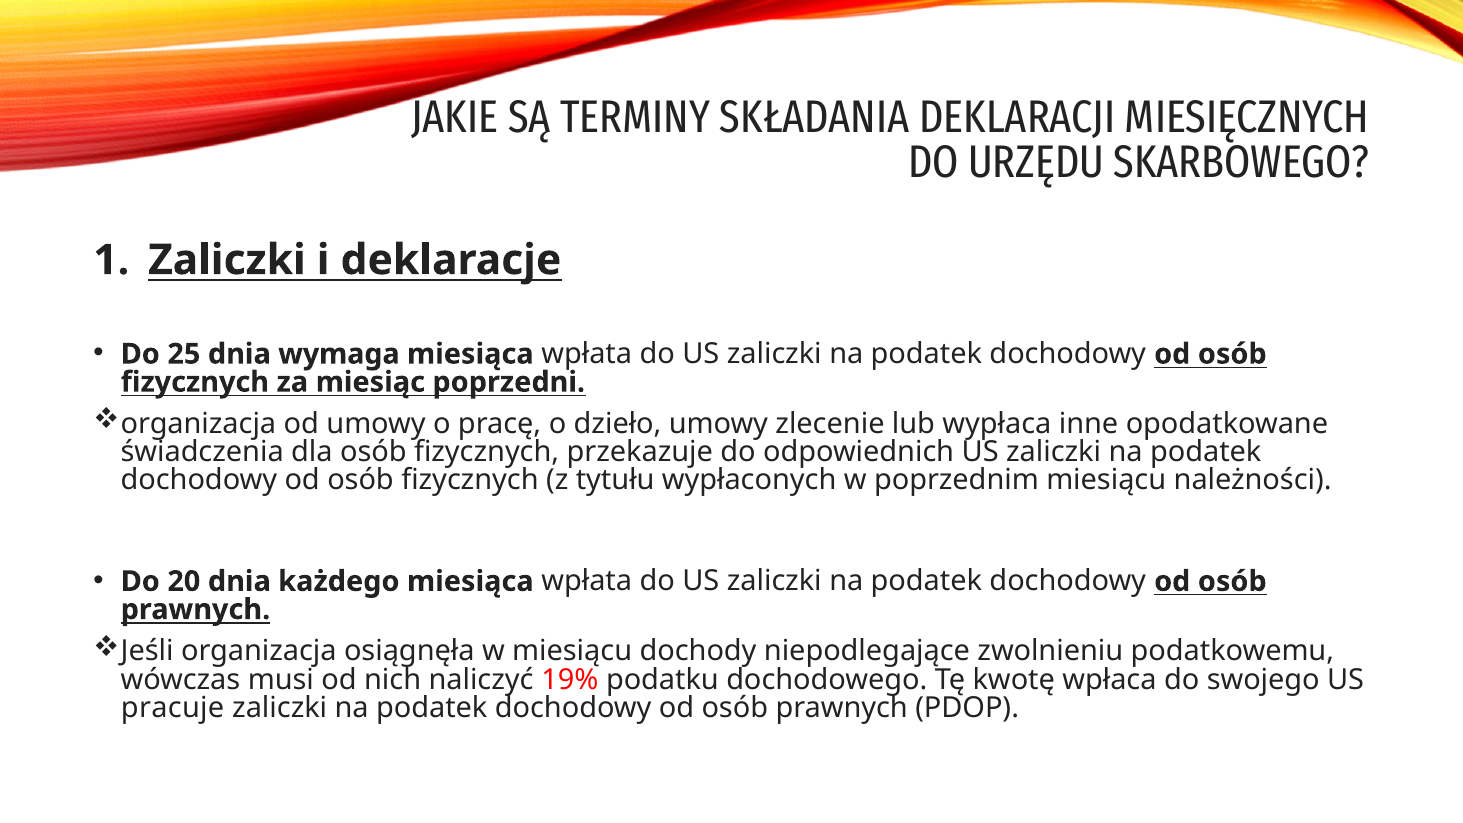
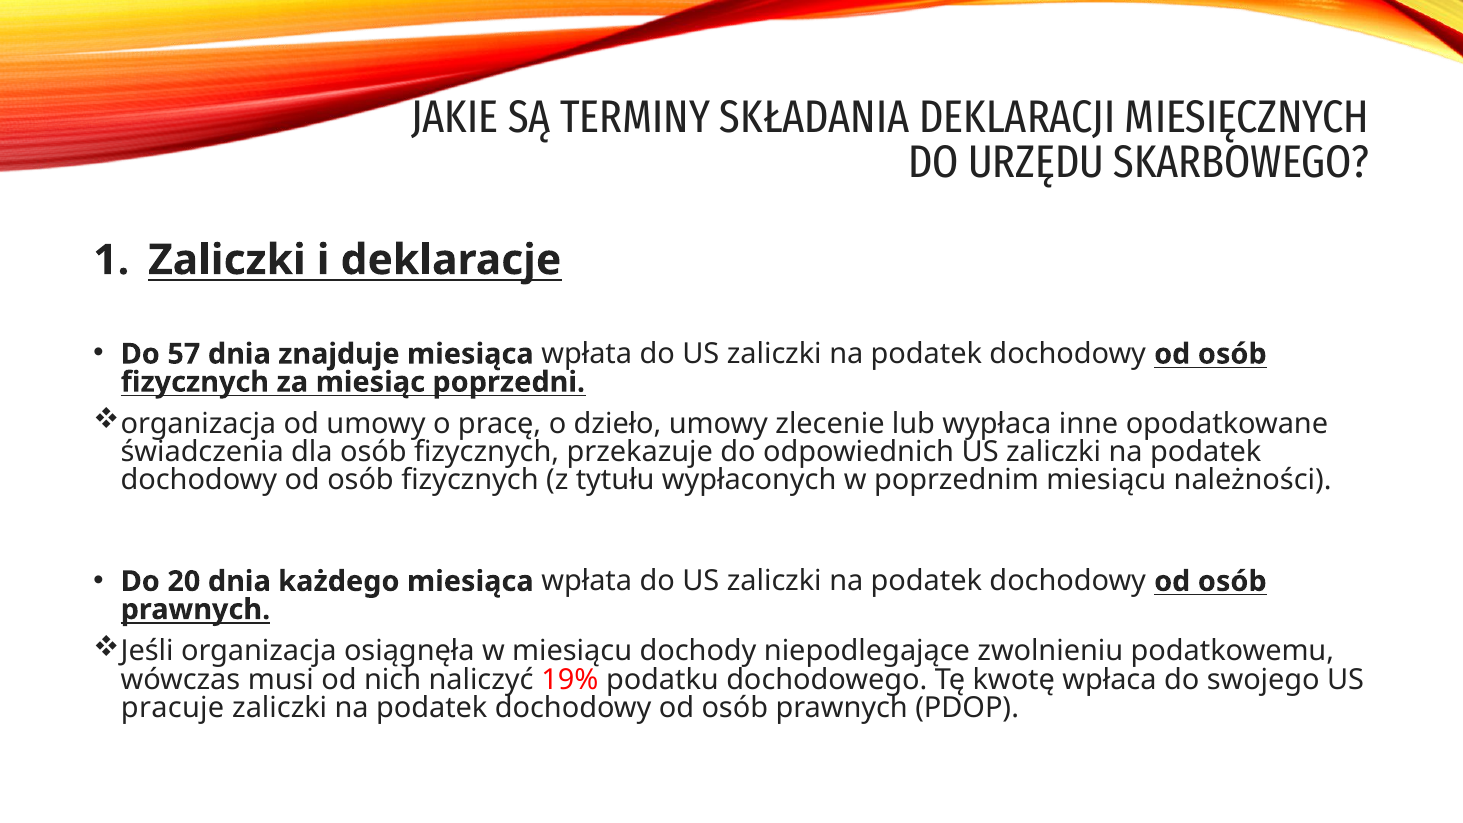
25: 25 -> 57
wymaga: wymaga -> znajduje
